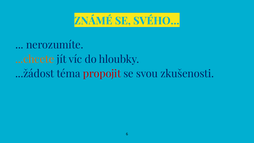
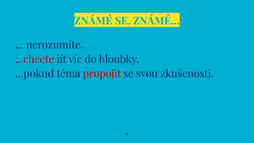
SE SVÉHO: SVÉHO -> ZNÁMÉ
...chcete colour: orange -> red
...žádost: ...žádost -> ...pokud
